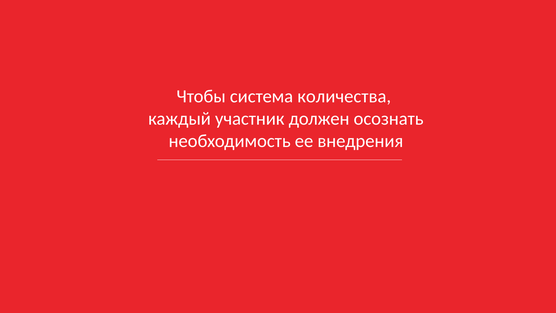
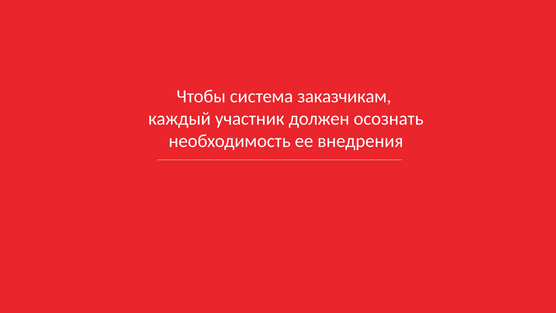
количества: количества -> заказчикам
